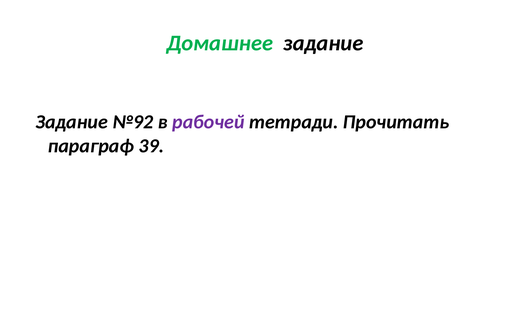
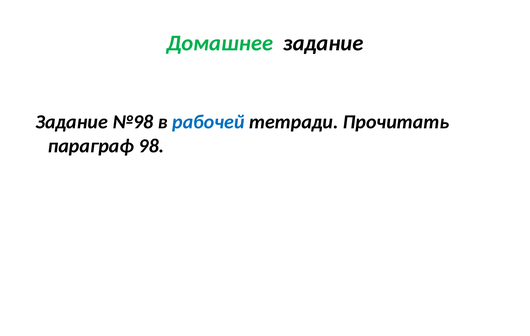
№92: №92 -> №98
рабочей colour: purple -> blue
39: 39 -> 98
